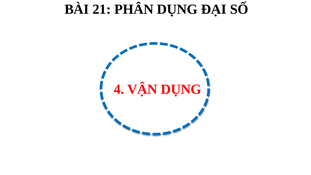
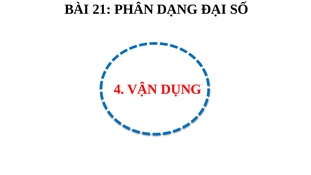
PHÂN DỤNG: DỤNG -> DẠNG
